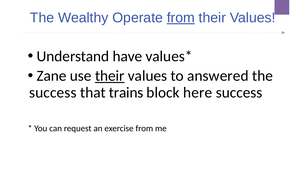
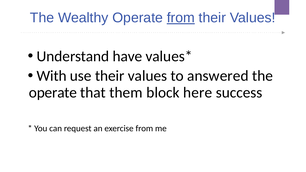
Zane: Zane -> With
their at (110, 76) underline: present -> none
success at (53, 93): success -> operate
trains: trains -> them
